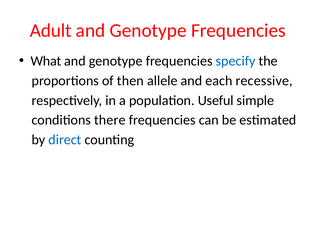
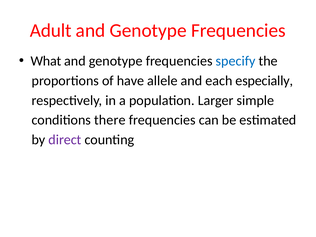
then: then -> have
recessive: recessive -> especially
Useful: Useful -> Larger
direct colour: blue -> purple
